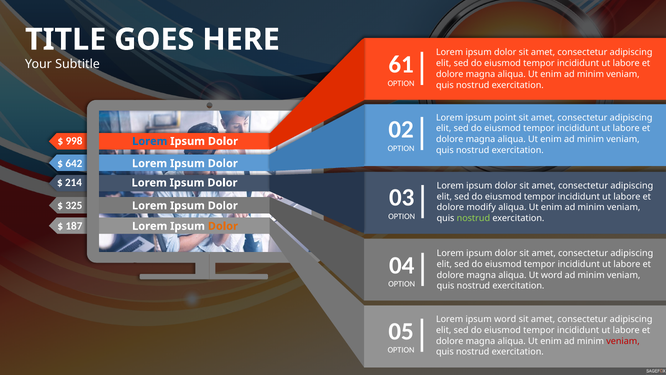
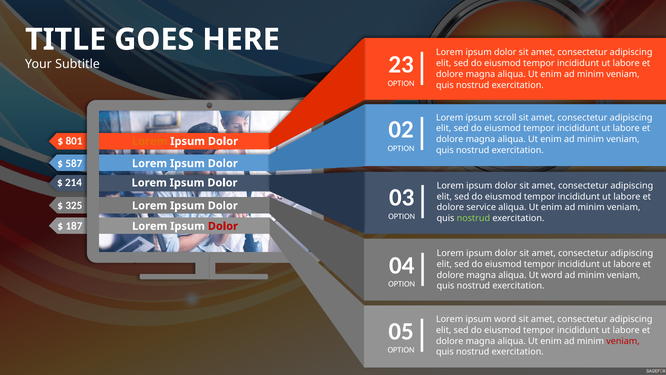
61: 61 -> 23
point: point -> scroll
998: 998 -> 801
Lorem at (150, 141) colour: blue -> orange
642: 642 -> 587
modify: modify -> service
Dolor at (223, 226) colour: orange -> red
